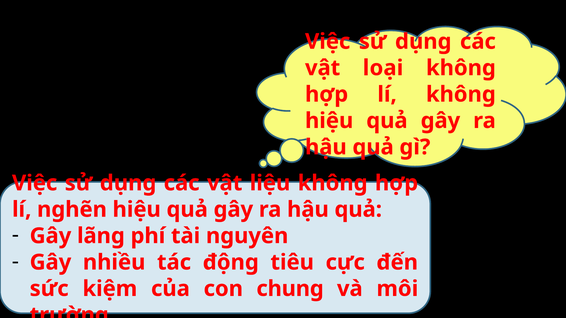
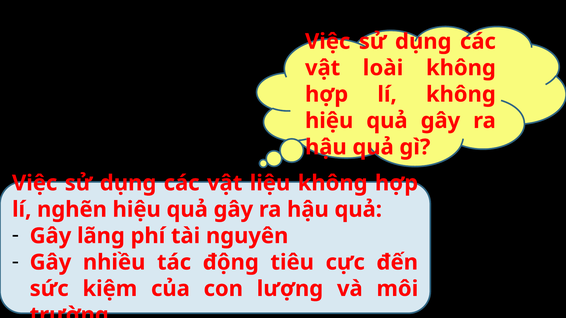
loại: loại -> loài
chung: chung -> lượng
